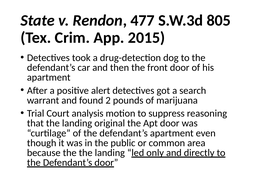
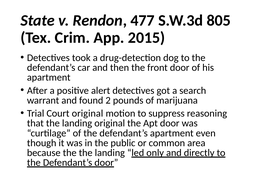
Court analysis: analysis -> original
